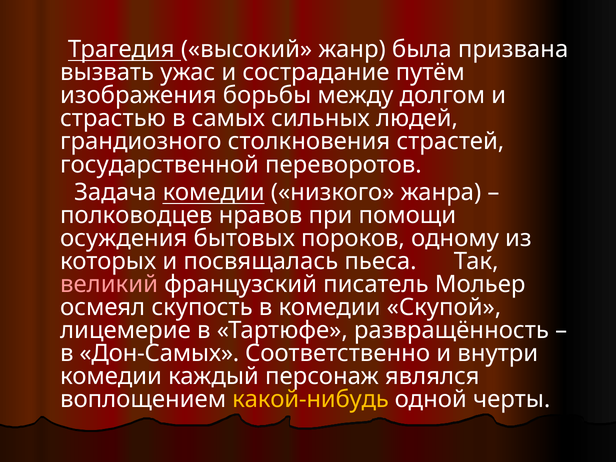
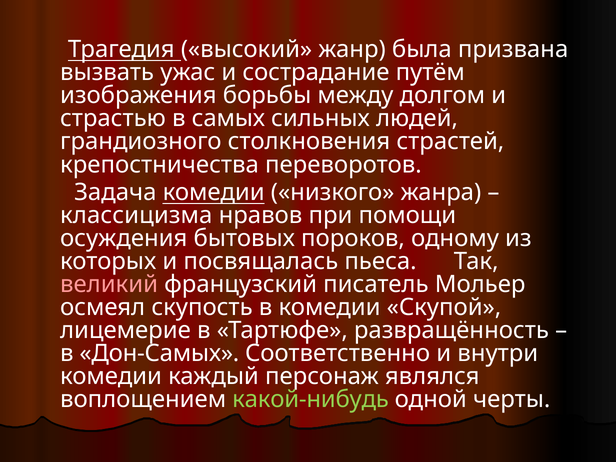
государственной: государственной -> крепостничества
полководцев: полководцев -> классицизма
какой-нибудь colour: yellow -> light green
